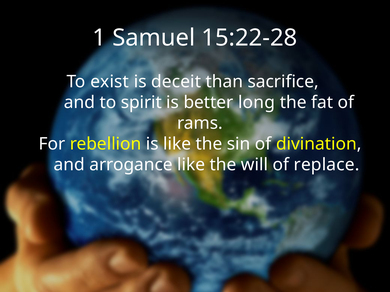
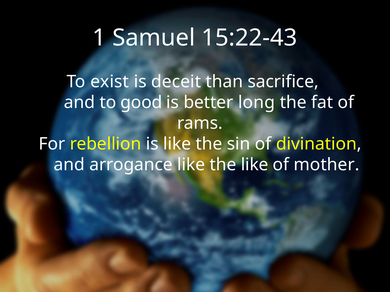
15:22-28: 15:22-28 -> 15:22-43
spirit: spirit -> good
the will: will -> like
replace: replace -> mother
